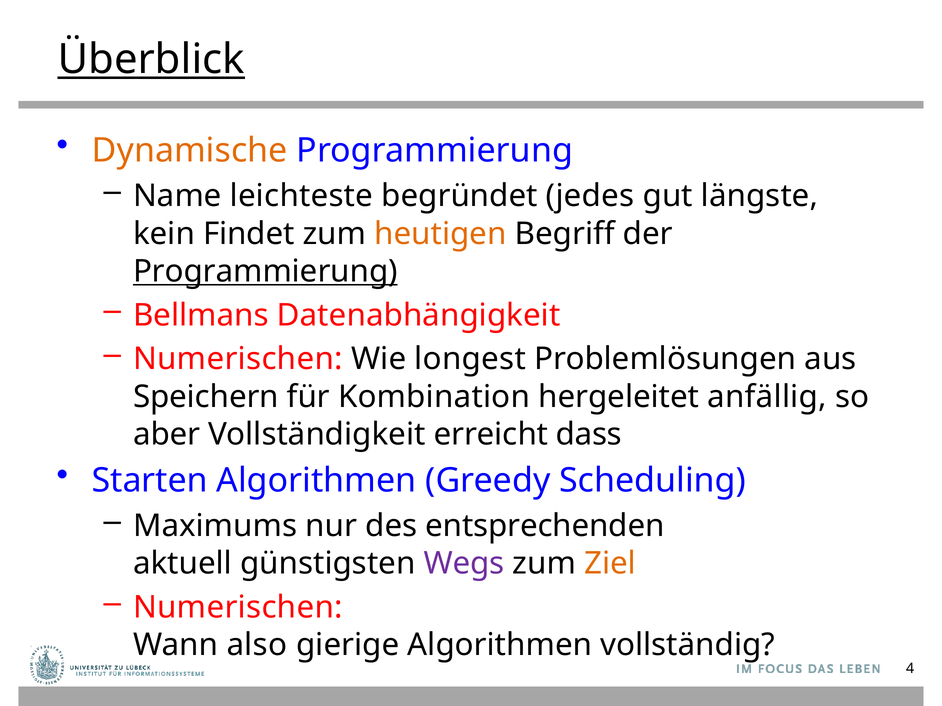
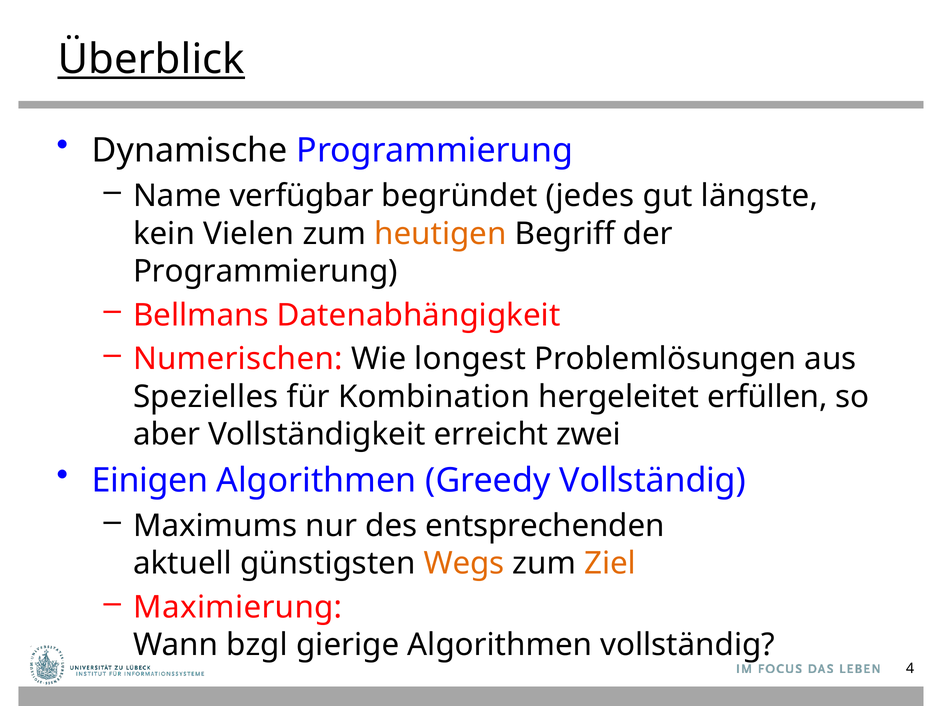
Dynamische colour: orange -> black
leichteste: leichteste -> verfügbar
Findet: Findet -> Vielen
Programmierung at (265, 271) underline: present -> none
Speichern: Speichern -> Spezielles
anfällig: anfällig -> erfüllen
dass: dass -> zwei
Starten: Starten -> Einigen
Greedy Scheduling: Scheduling -> Vollständig
Wegs colour: purple -> orange
Numerischen at (238, 608): Numerischen -> Maximierung
also: also -> bzgl
